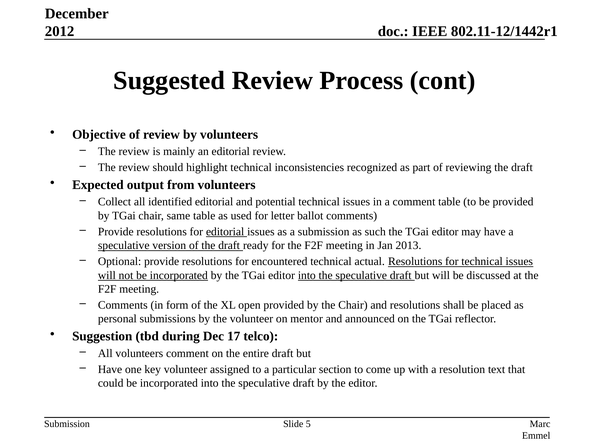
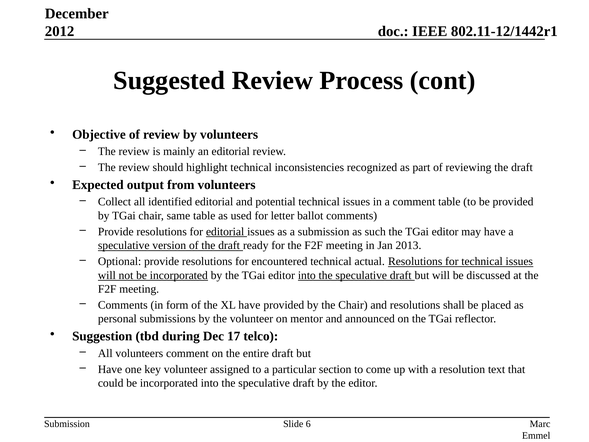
XL open: open -> have
5: 5 -> 6
